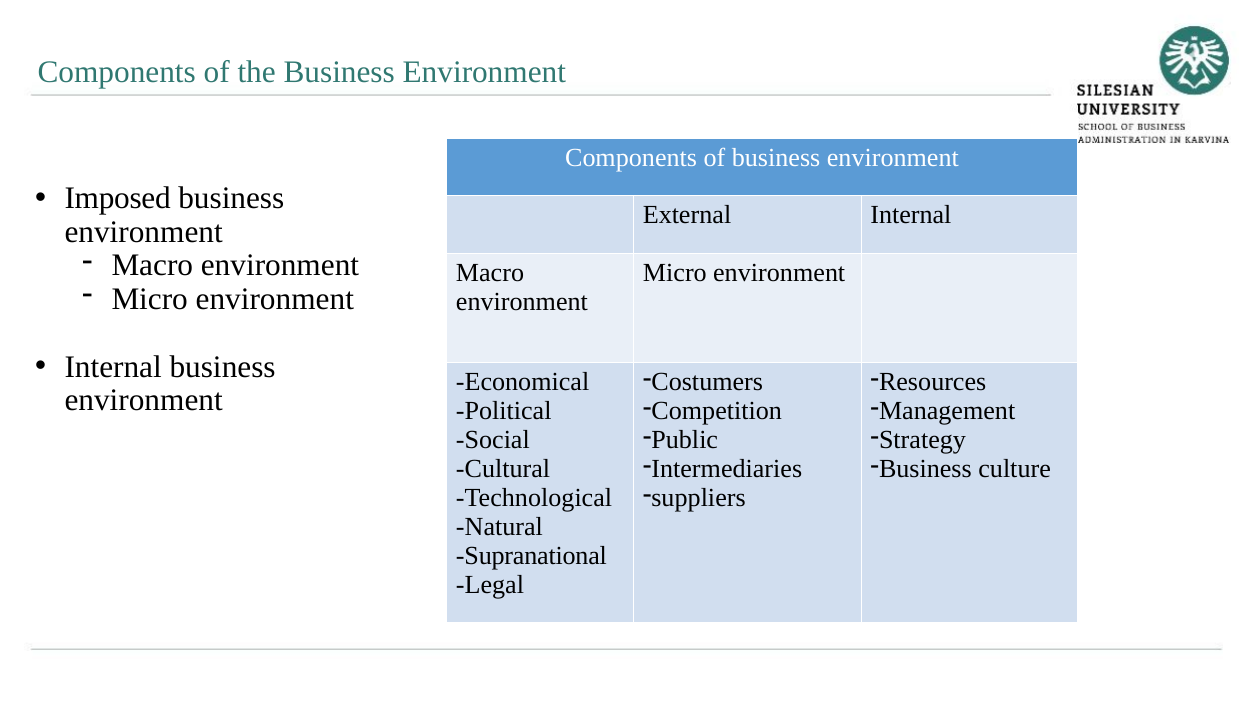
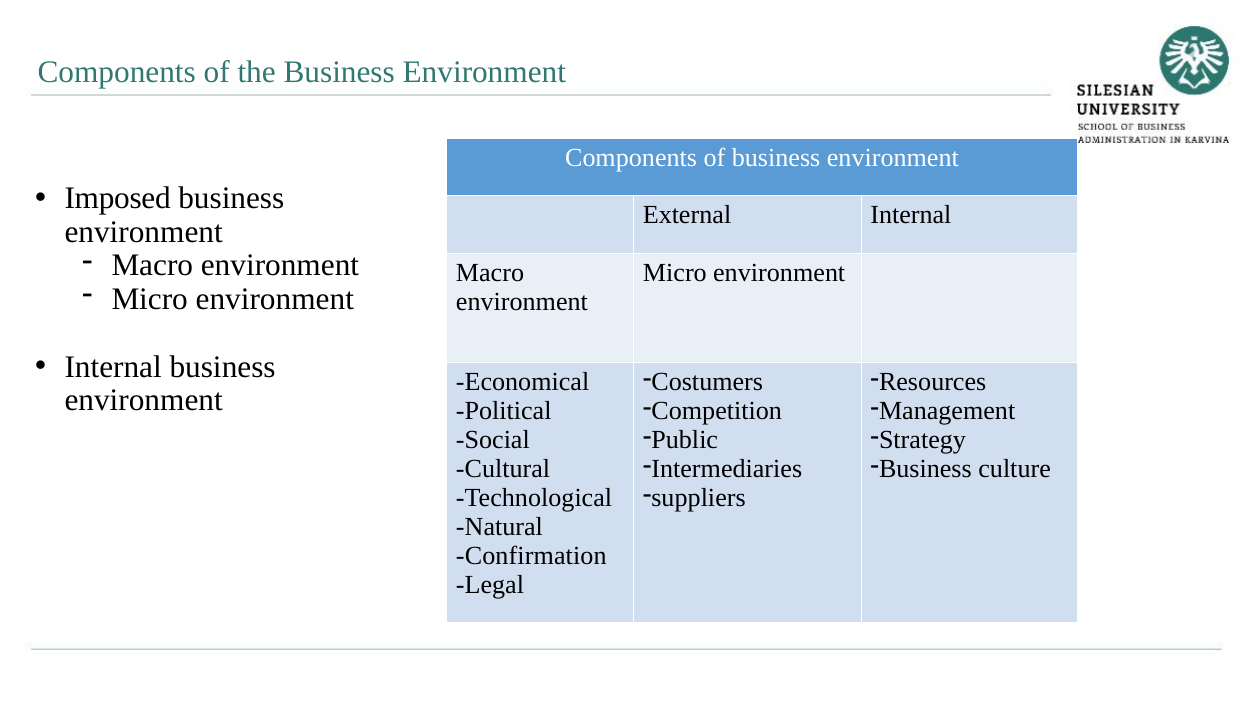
Supranational: Supranational -> Confirmation
